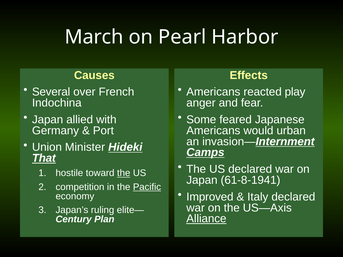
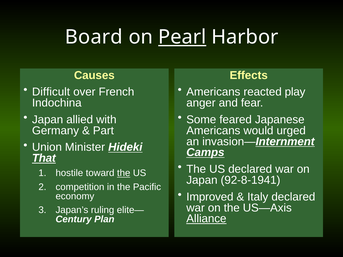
March: March -> Board
Pearl underline: none -> present
Several: Several -> Difficult
Port: Port -> Part
urban: urban -> urged
61-8-1941: 61-8-1941 -> 92-8-1941
Pacific underline: present -> none
